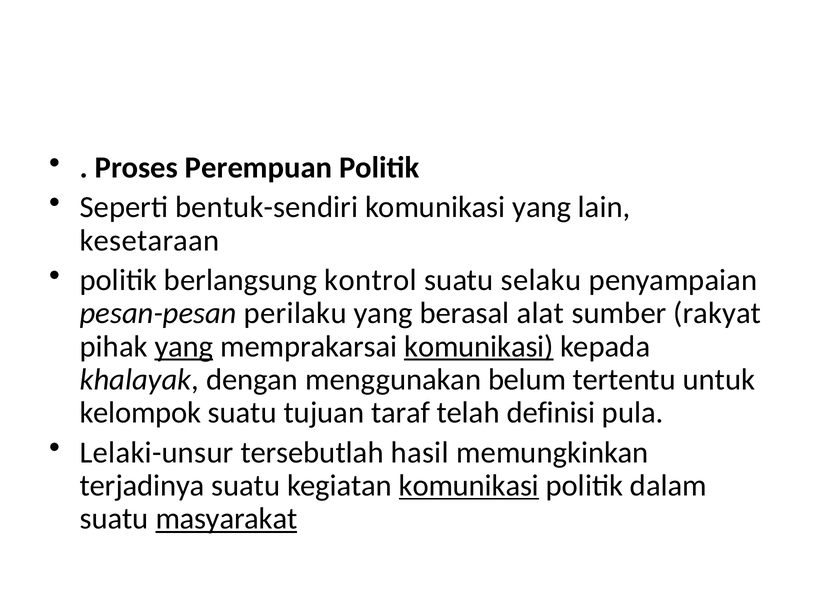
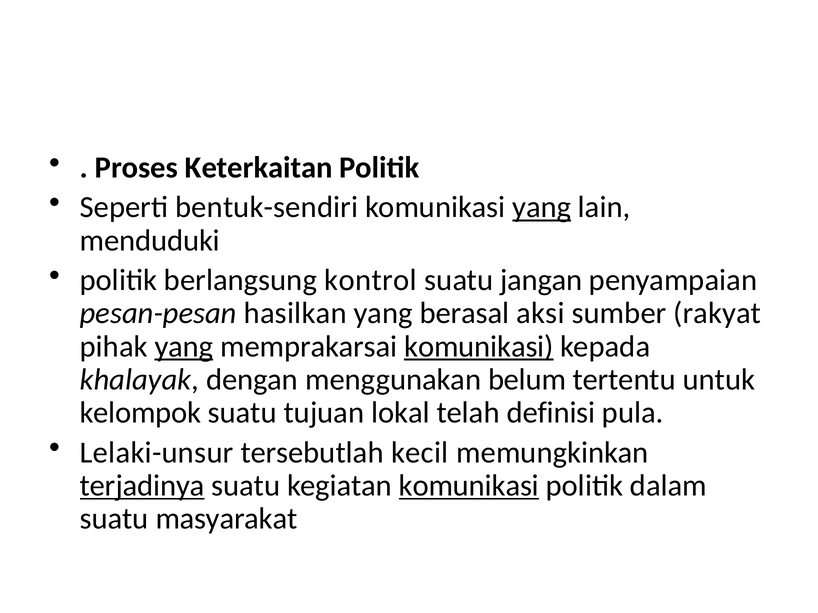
Perempuan: Perempuan -> Keterkaitan
yang at (542, 208) underline: none -> present
kesetaraan: kesetaraan -> menduduki
selaku: selaku -> jangan
perilaku: perilaku -> hasilkan
alat: alat -> aksi
taraf: taraf -> lokal
hasil: hasil -> kecil
terjadinya underline: none -> present
masyarakat underline: present -> none
